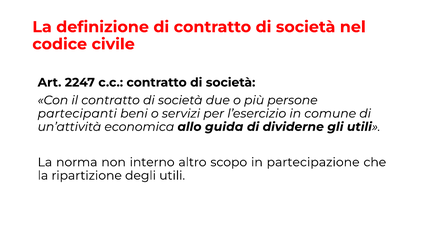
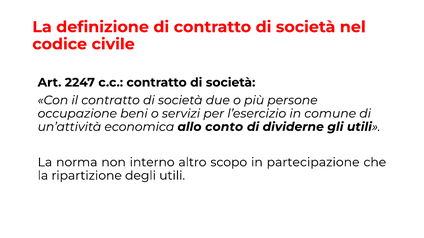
partecipanti: partecipanti -> occupazione
guida: guida -> conto
